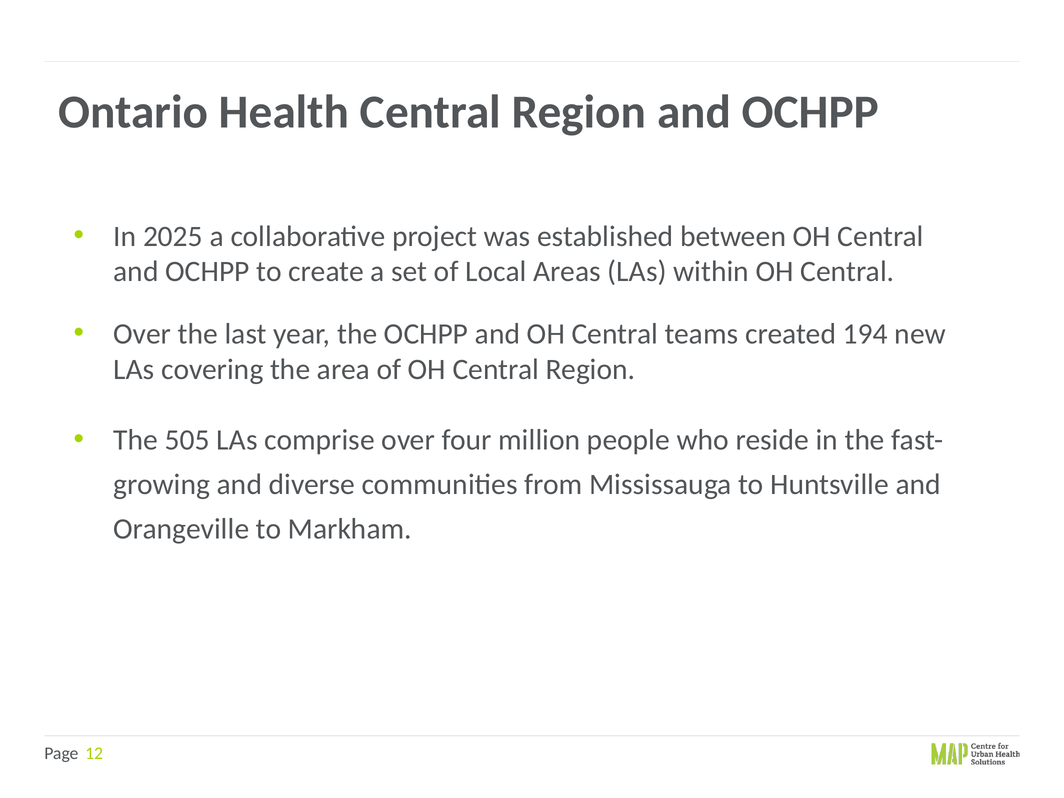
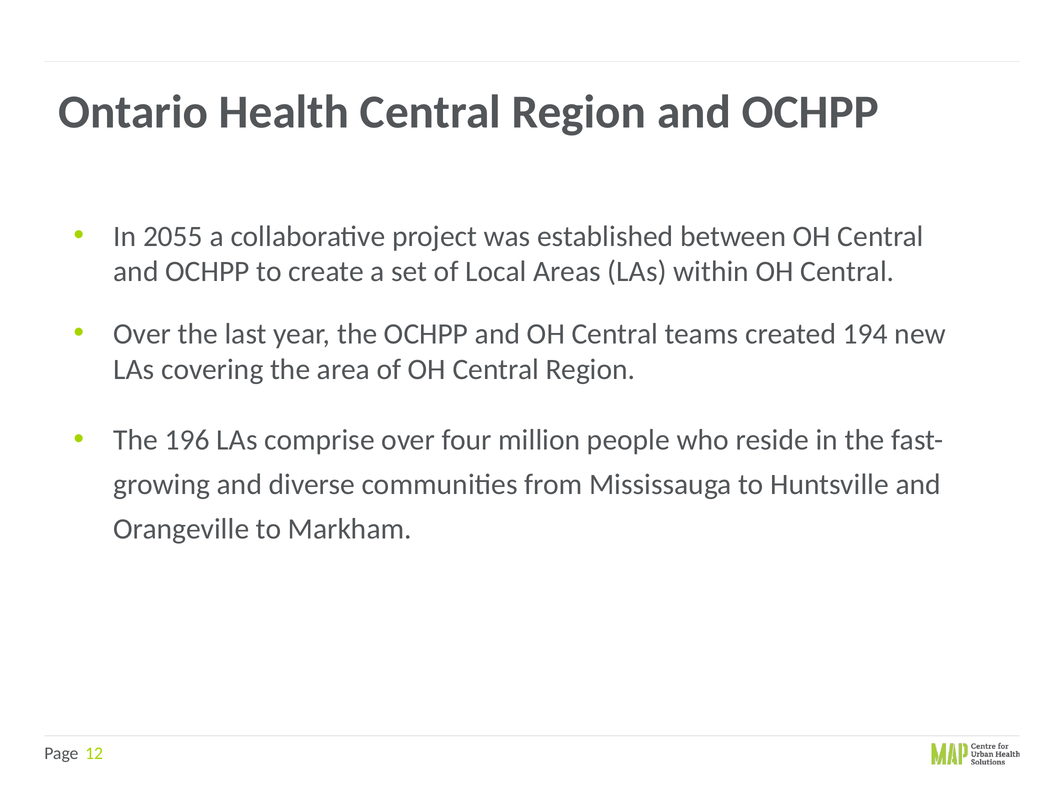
2025: 2025 -> 2055
505: 505 -> 196
